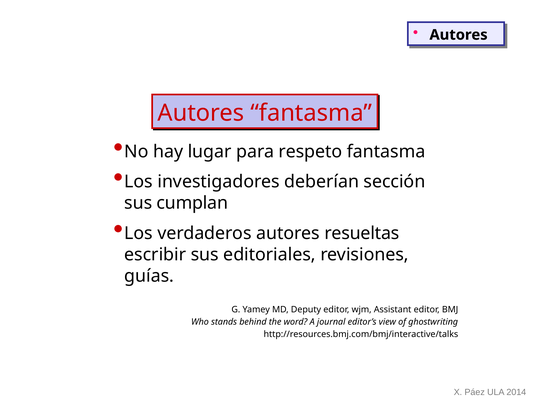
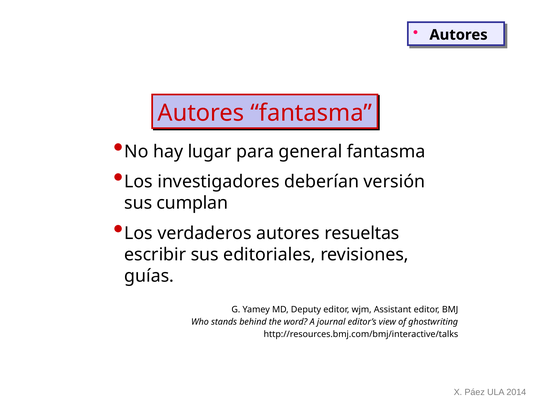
respeto: respeto -> general
sección: sección -> versión
